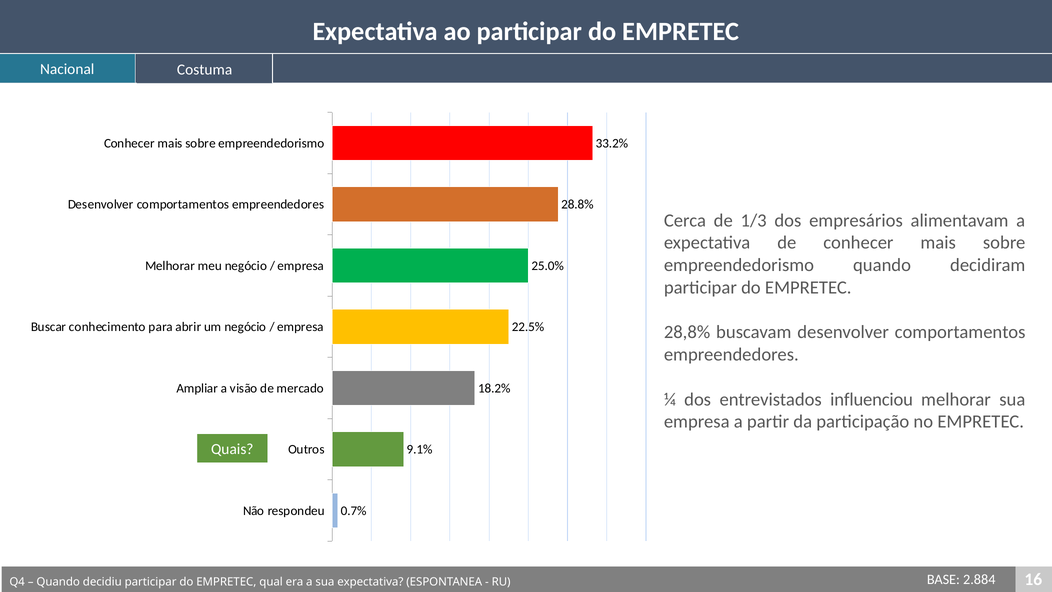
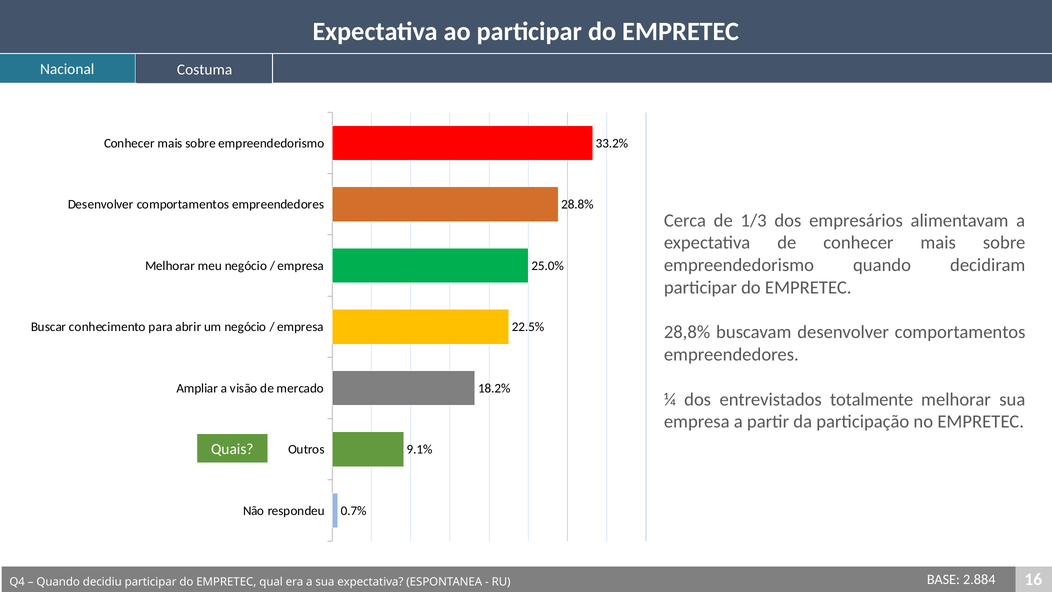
influenciou: influenciou -> totalmente
